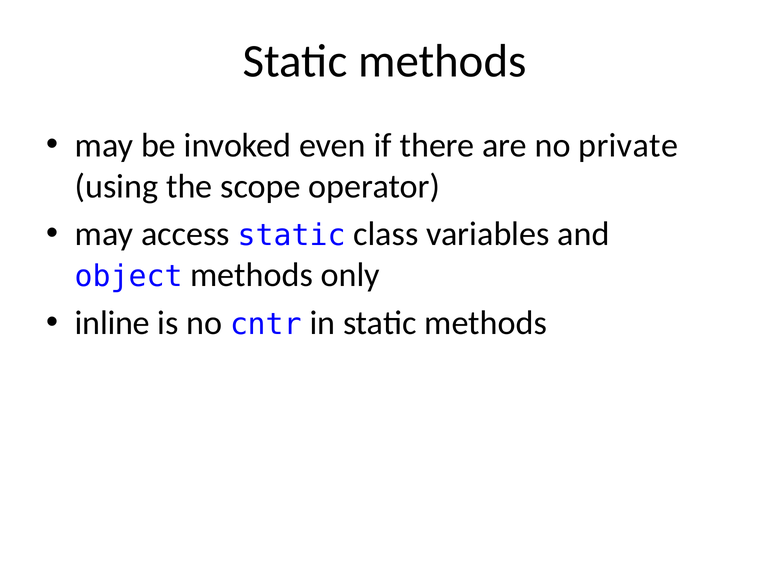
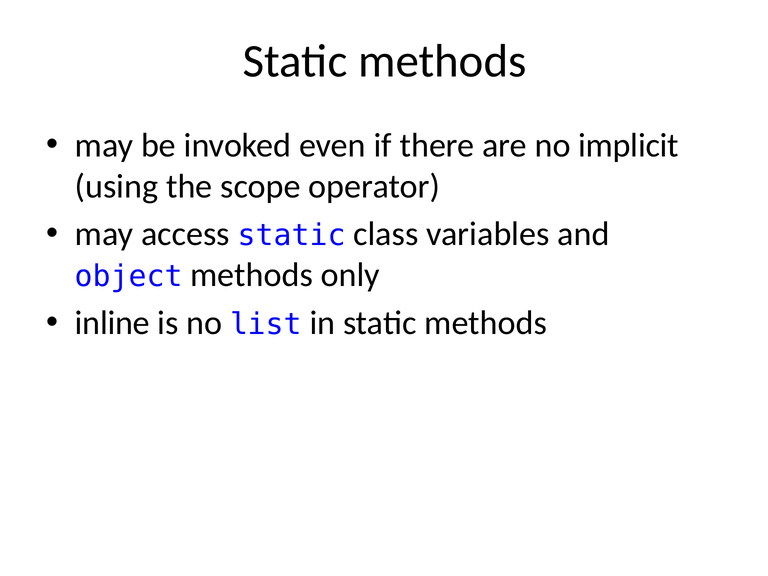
private: private -> implicit
cntr: cntr -> list
